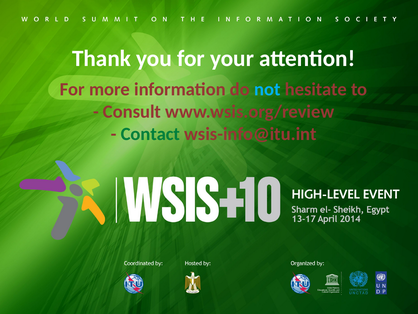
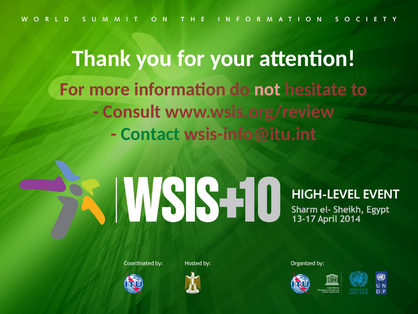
not colour: light blue -> pink
